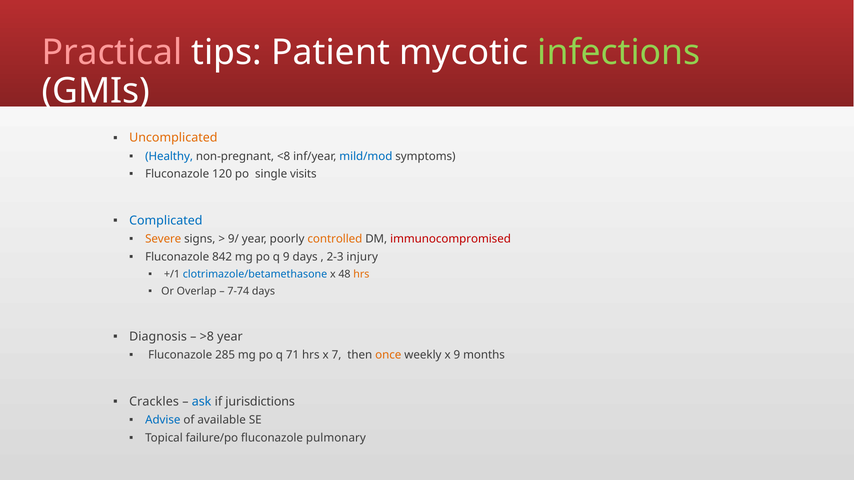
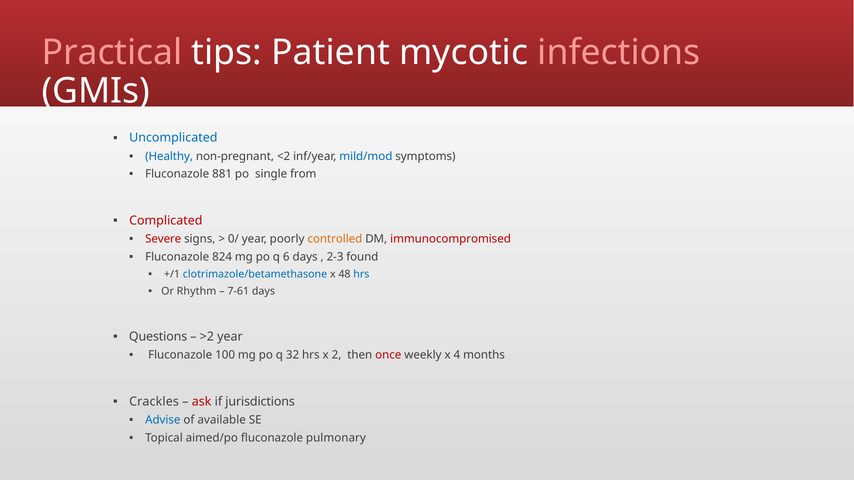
infections colour: light green -> pink
Uncomplicated colour: orange -> blue
<8: <8 -> <2
120: 120 -> 881
visits: visits -> from
Complicated colour: blue -> red
Severe colour: orange -> red
9/: 9/ -> 0/
842: 842 -> 824
q 9: 9 -> 6
injury: injury -> found
hrs at (361, 275) colour: orange -> blue
Overlap: Overlap -> Rhythm
7-74: 7-74 -> 7-61
Diagnosis: Diagnosis -> Questions
>8: >8 -> >2
285: 285 -> 100
71: 71 -> 32
7: 7 -> 2
once colour: orange -> red
x 9: 9 -> 4
ask colour: blue -> red
failure/po: failure/po -> aimed/po
